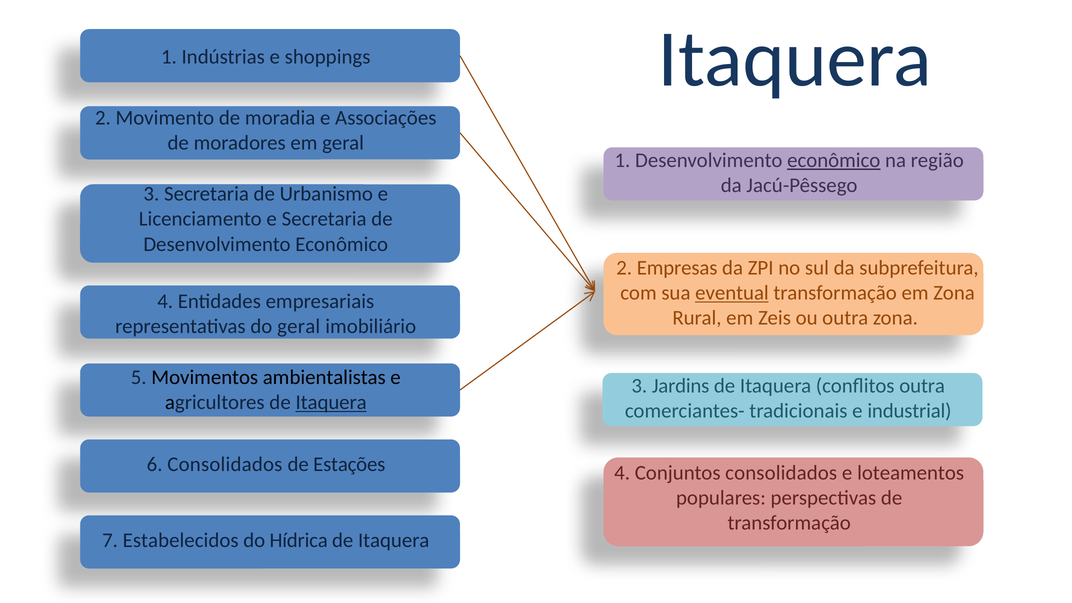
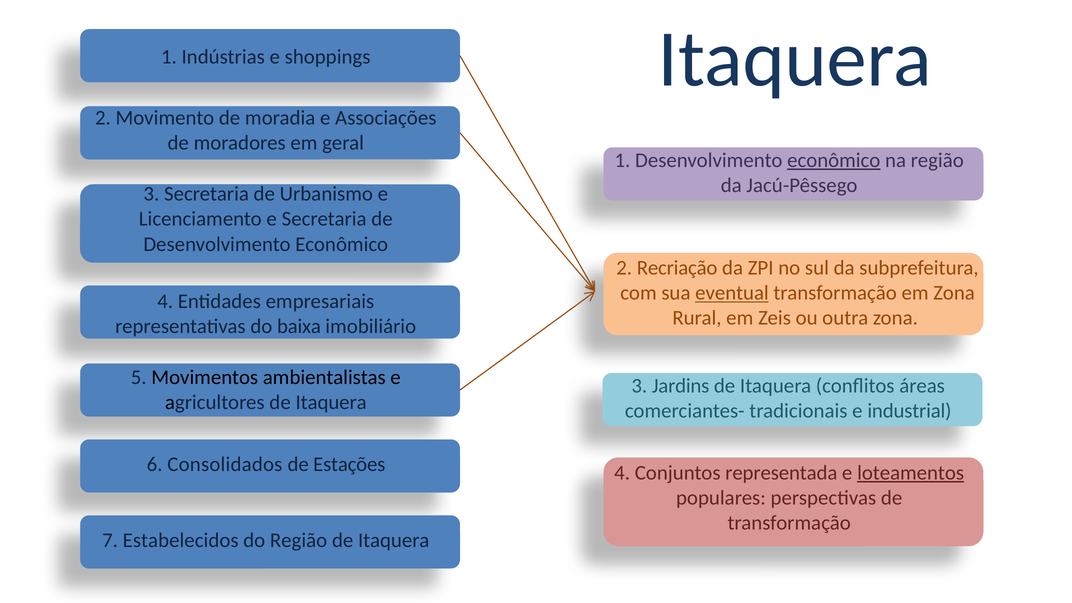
Empresas: Empresas -> Recriação
do geral: geral -> baixa
conflitos outra: outra -> áreas
Itaquera at (331, 403) underline: present -> none
Conjuntos consolidados: consolidados -> representada
loteamentos underline: none -> present
do Hídrica: Hídrica -> Região
